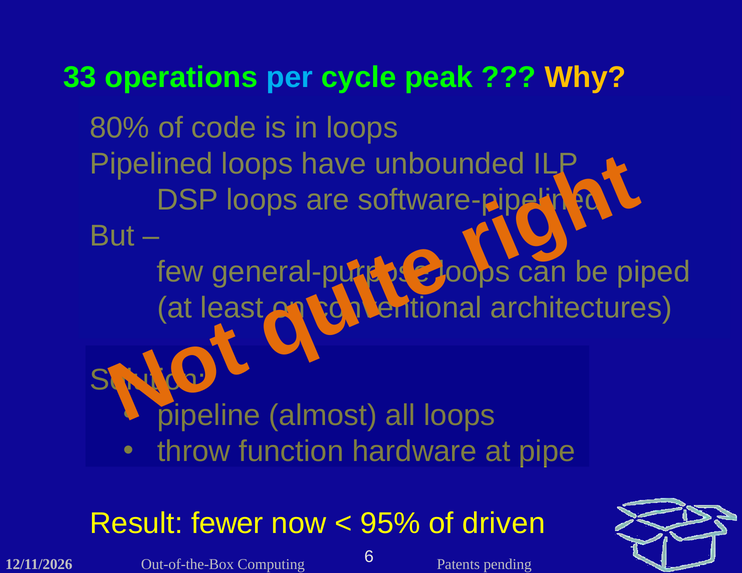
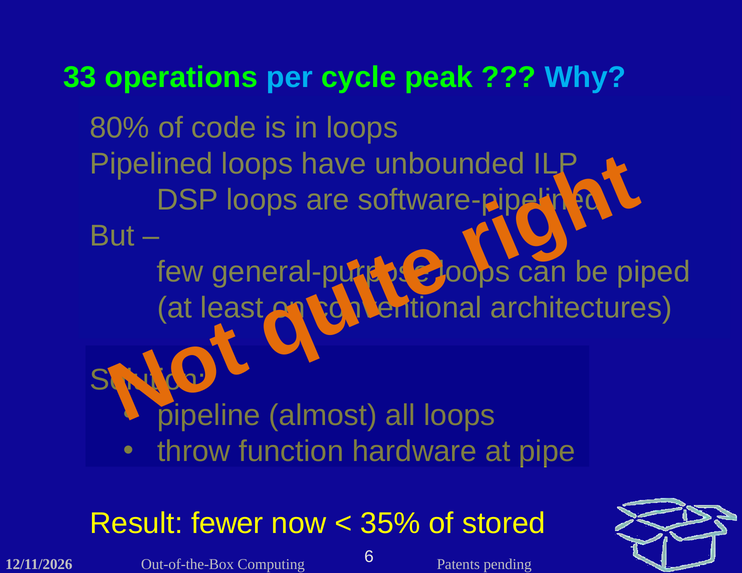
Why colour: yellow -> light blue
95%: 95% -> 35%
driven: driven -> stored
